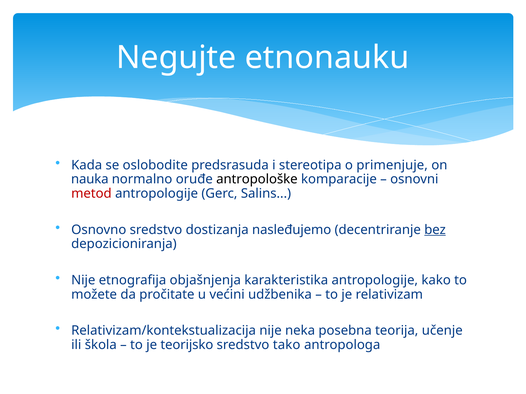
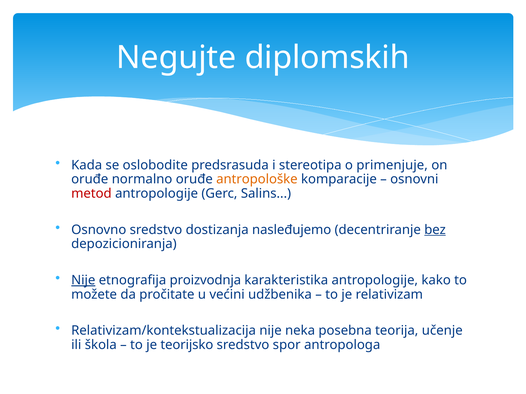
etnonauku: etnonauku -> diplomskih
nauka at (90, 180): nauka -> oruđe
antropološke colour: black -> orange
Nije at (83, 281) underline: none -> present
objašnjenja: objašnjenja -> proizvodnja
tako: tako -> spor
